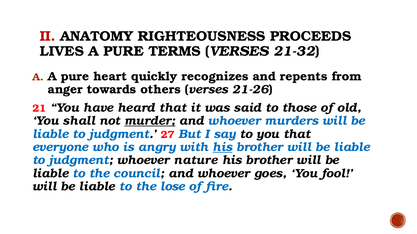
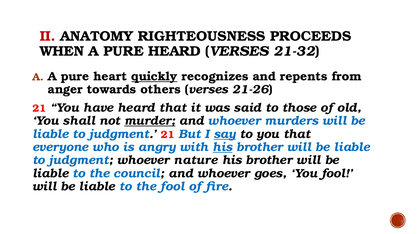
LIVES: LIVES -> WHEN
PURE TERMS: TERMS -> HEARD
quickly underline: none -> present
judgment 27: 27 -> 21
say underline: none -> present
the lose: lose -> fool
